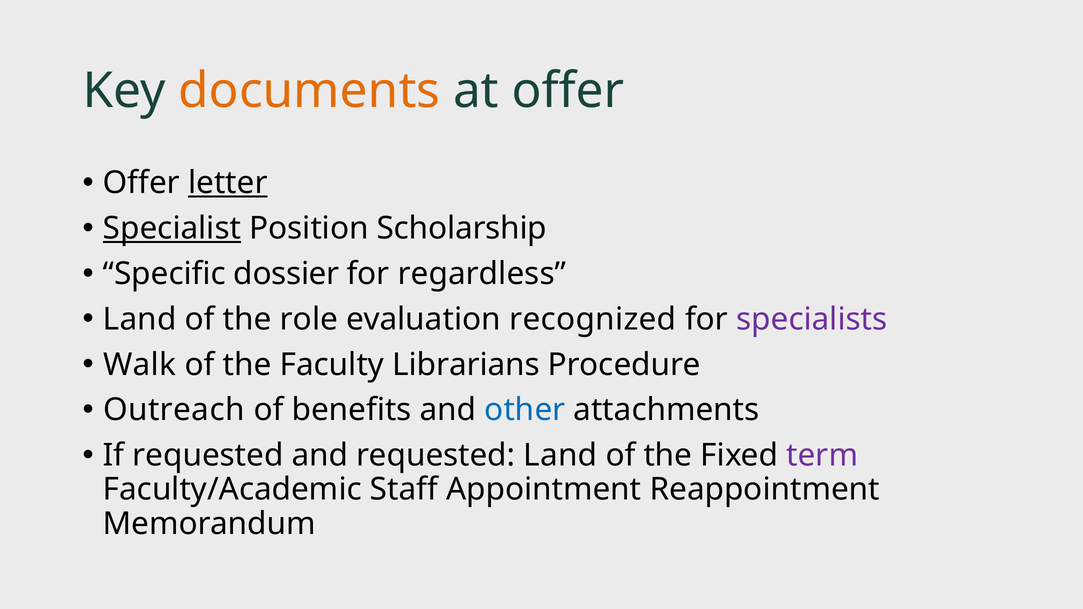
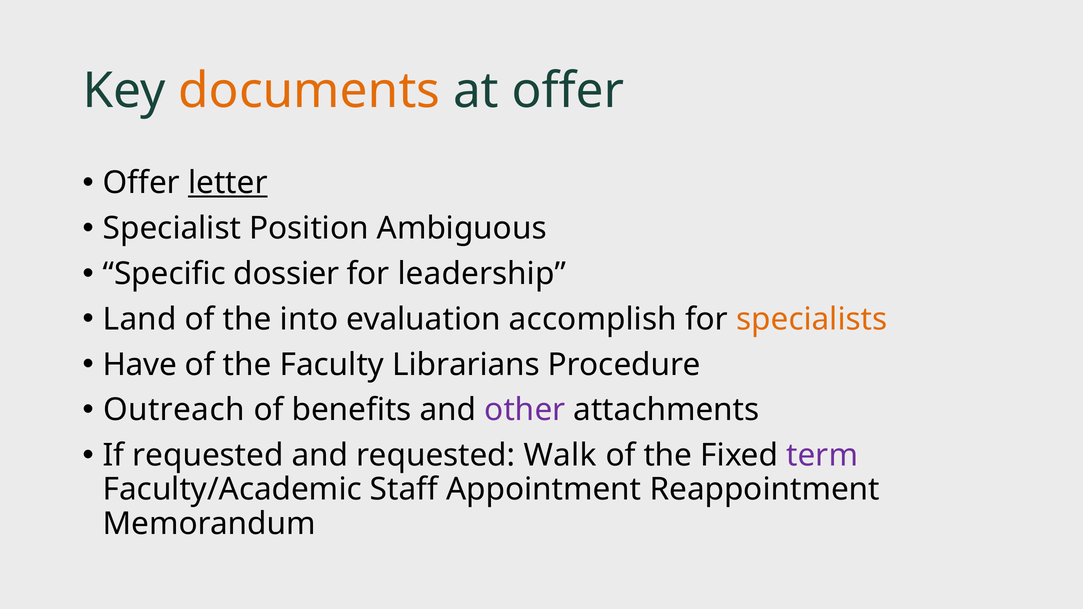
Specialist underline: present -> none
Scholarship: Scholarship -> Ambiguous
regardless: regardless -> leadership
role: role -> into
recognized: recognized -> accomplish
specialists colour: purple -> orange
Walk: Walk -> Have
other colour: blue -> purple
requested Land: Land -> Walk
